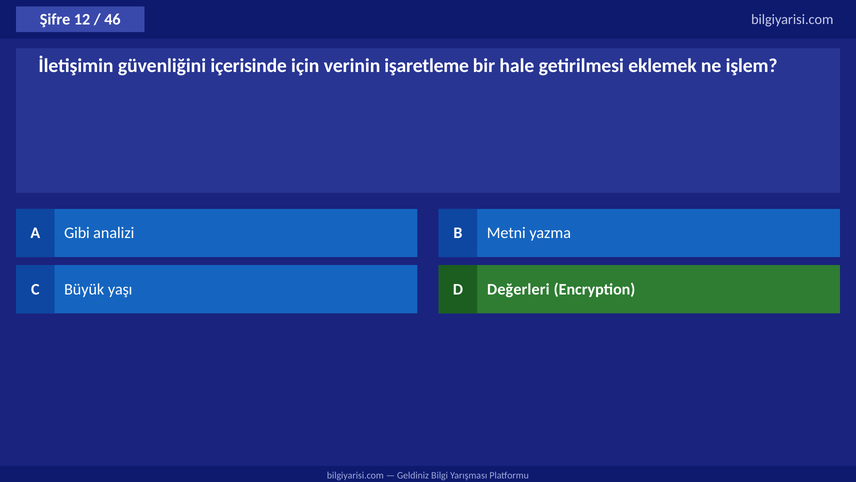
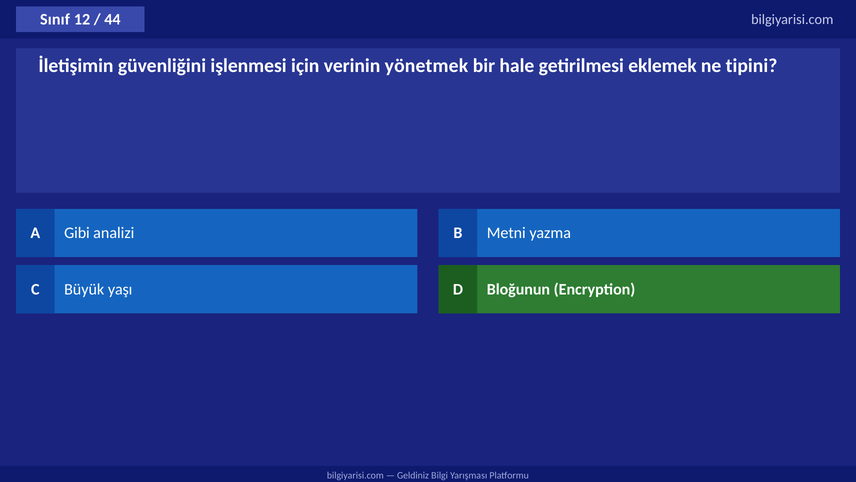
Şifre: Şifre -> Sınıf
46: 46 -> 44
içerisinde: içerisinde -> işlenmesi
işaretleme: işaretleme -> yönetmek
işlem: işlem -> tipini
Değerleri: Değerleri -> Bloğunun
